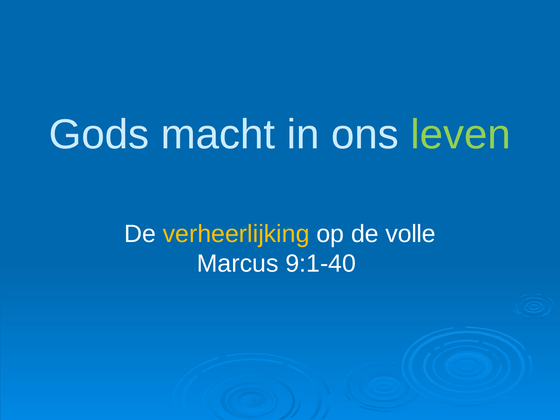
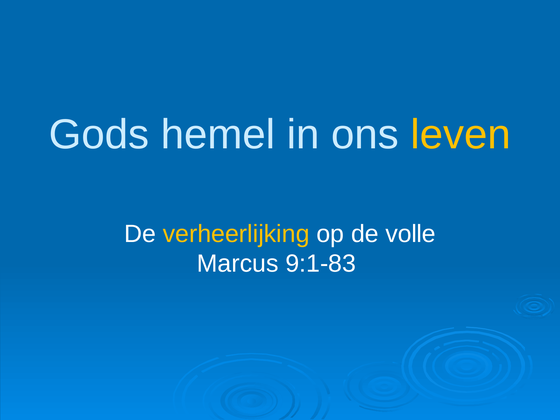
macht: macht -> hemel
leven colour: light green -> yellow
9:1-40: 9:1-40 -> 9:1-83
